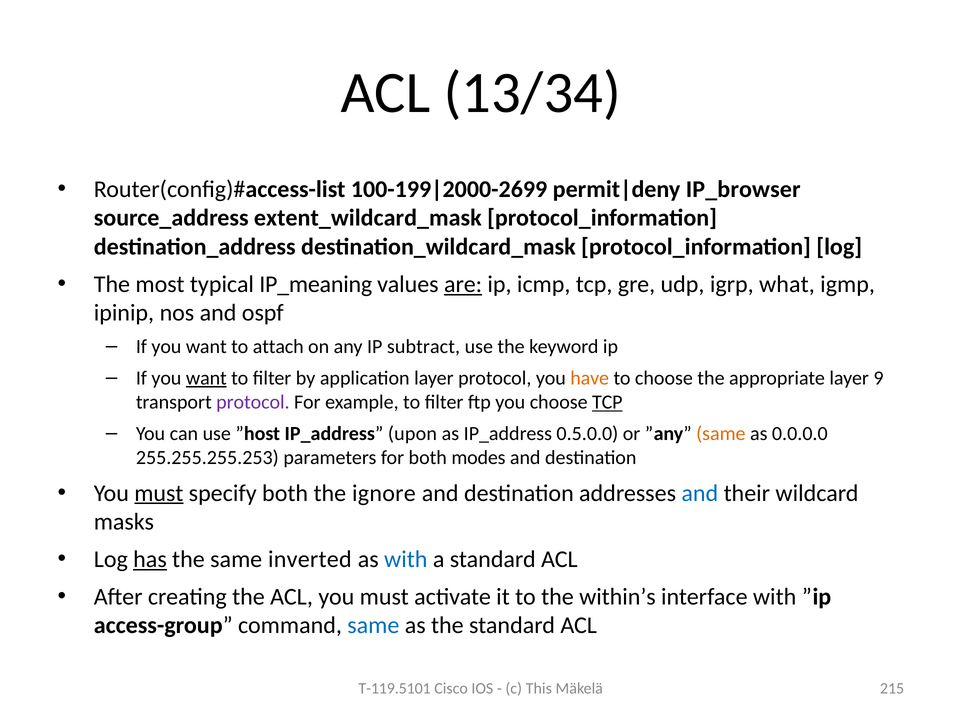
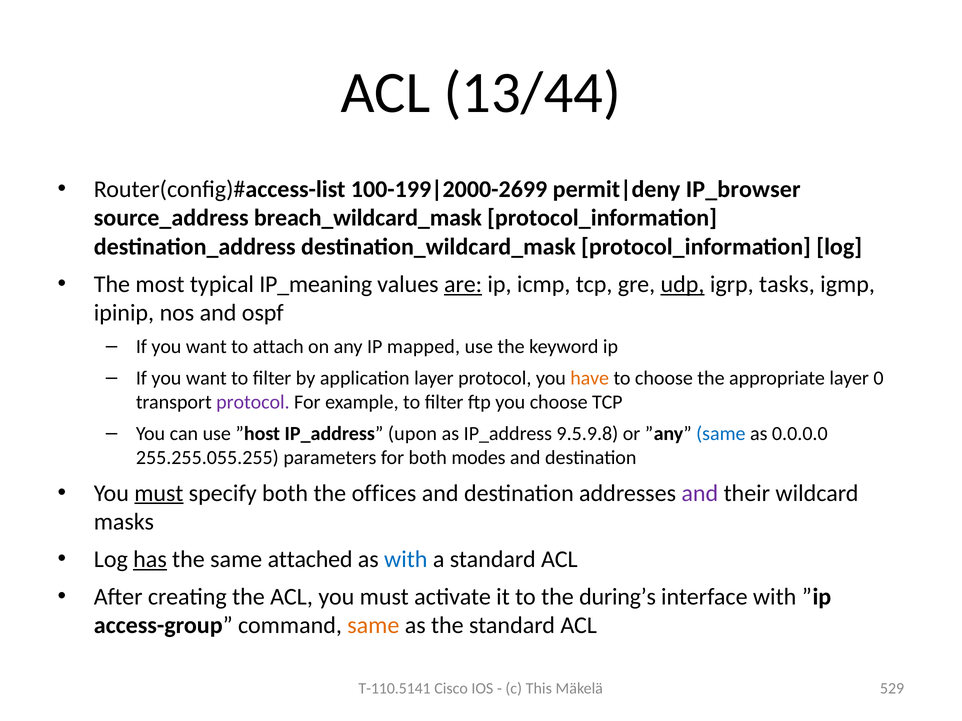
13/34: 13/34 -> 13/44
extent_wildcard_mask: extent_wildcard_mask -> breach_wildcard_mask
udp underline: none -> present
what: what -> tasks
subtract: subtract -> mapped
want at (206, 378) underline: present -> none
9: 9 -> 0
TCP at (607, 403) underline: present -> none
0.5.0.0: 0.5.0.0 -> 9.5.9.8
same at (721, 434) colour: orange -> blue
255.255.255.253: 255.255.255.253 -> 255.255.055.255
ignore: ignore -> offices
and at (700, 493) colour: blue -> purple
inverted: inverted -> attached
within’s: within’s -> during’s
same at (373, 626) colour: blue -> orange
T-119.5101: T-119.5101 -> T-110.5141
215: 215 -> 529
